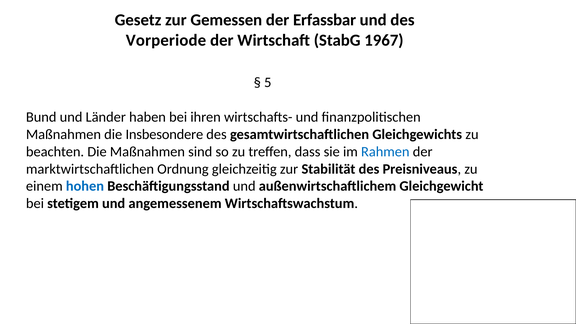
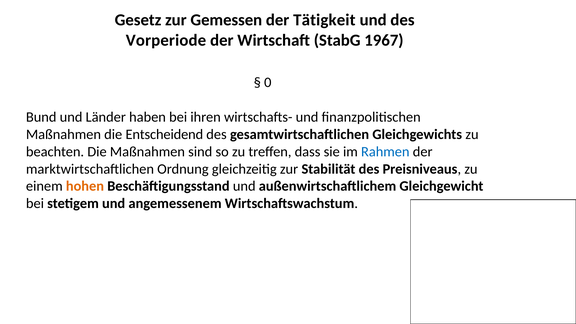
Erfassbar: Erfassbar -> Tätigkeit
5: 5 -> 0
Insbesondere: Insbesondere -> Entscheidend
hohen colour: blue -> orange
